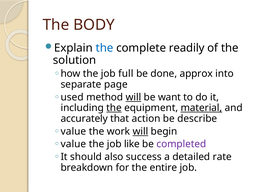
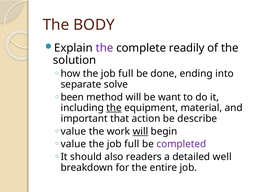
the at (104, 48) colour: blue -> purple
approx: approx -> ending
page: page -> solve
used: used -> been
will at (133, 97) underline: present -> none
material underline: present -> none
accurately: accurately -> important
like at (132, 144): like -> full
success: success -> readers
rate: rate -> well
